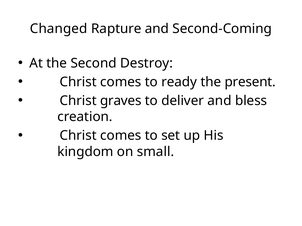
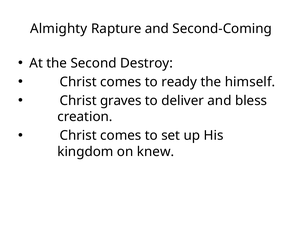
Changed: Changed -> Almighty
present: present -> himself
small: small -> knew
